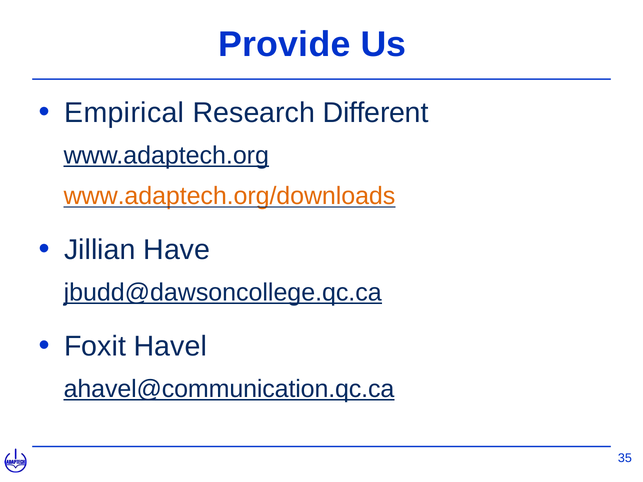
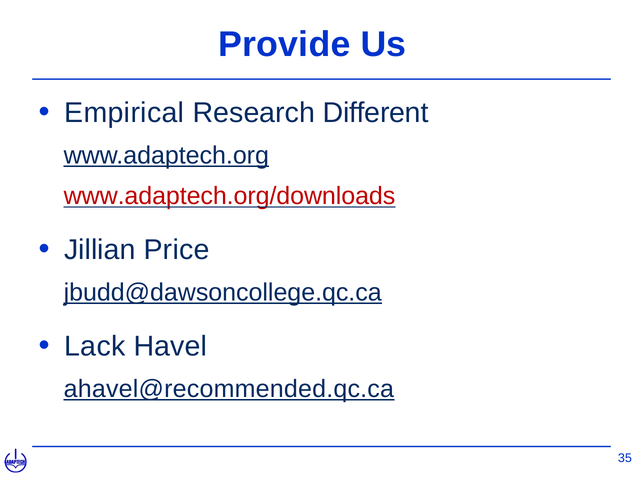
www.adaptech.org/downloads colour: orange -> red
Have: Have -> Price
Foxit: Foxit -> Lack
ahavel@communication.qc.ca: ahavel@communication.qc.ca -> ahavel@recommended.qc.ca
